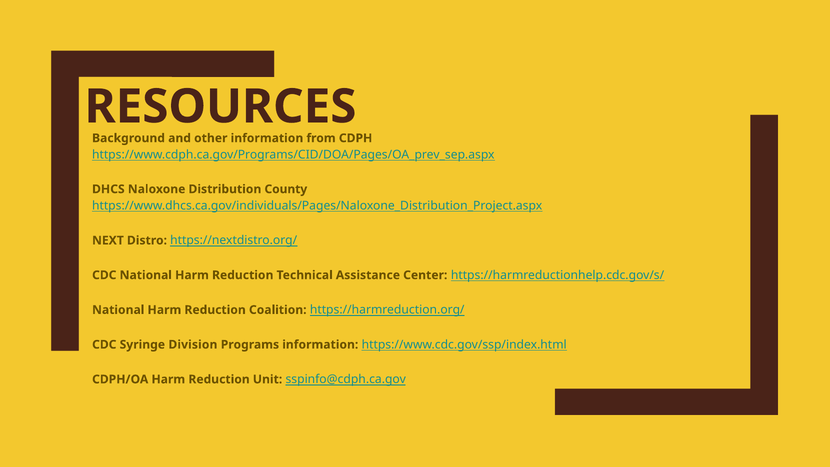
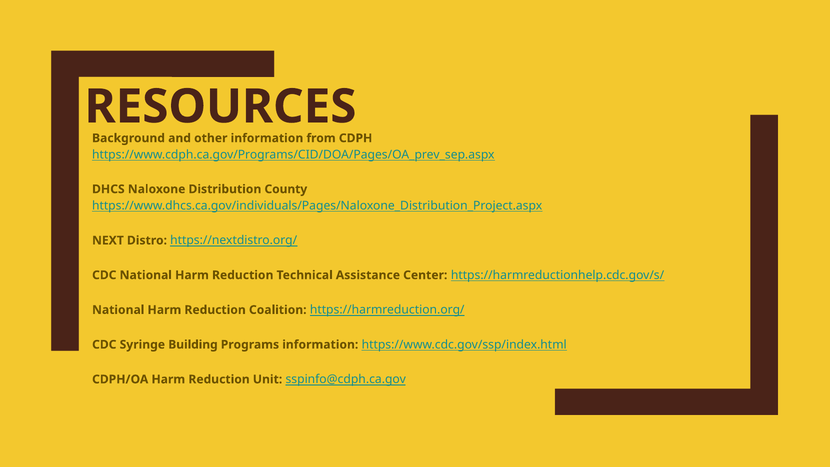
Division: Division -> Building
